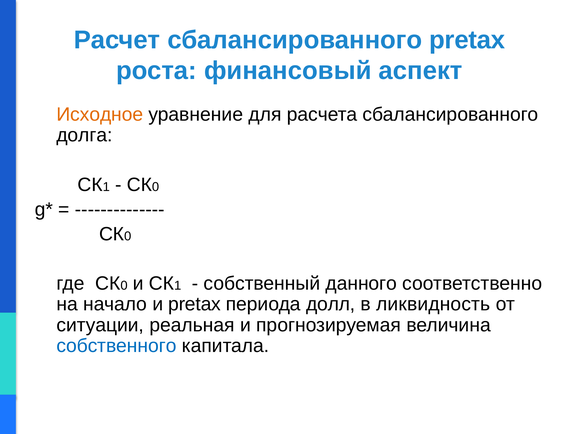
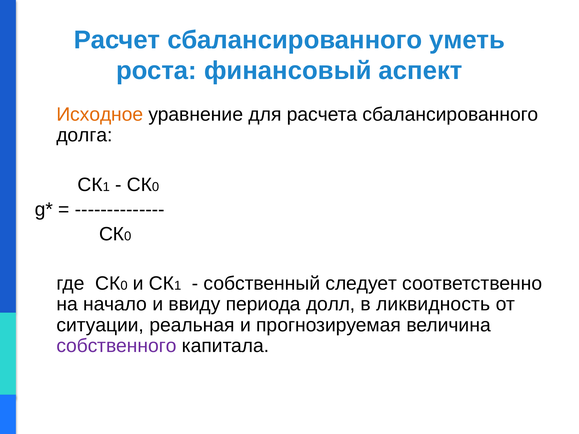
сбалансированного pretax: pretax -> уметь
данного: данного -> следует
и pretax: pretax -> ввиду
собственного colour: blue -> purple
